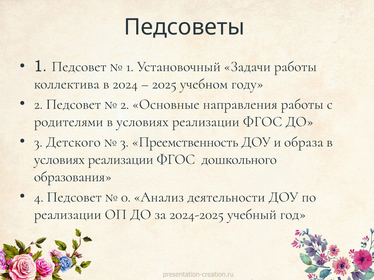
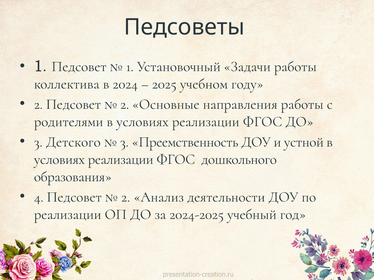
образа: образа -> устной
0 at (126, 197): 0 -> 2
